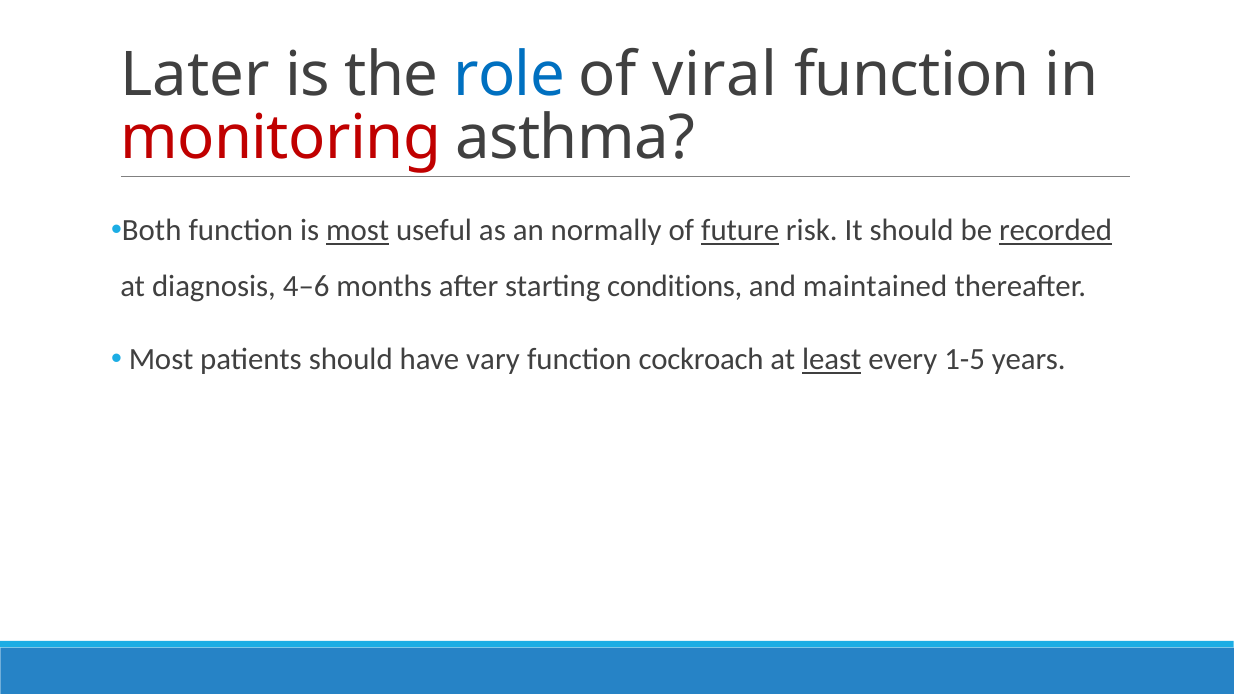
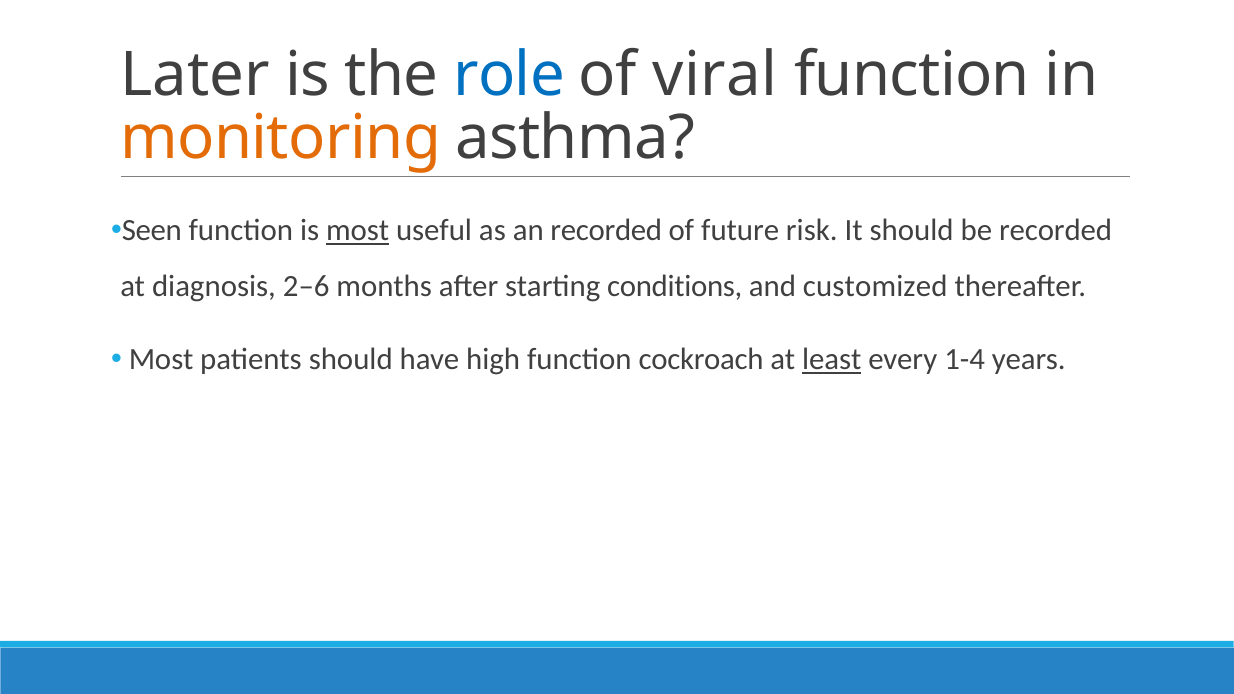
monitoring colour: red -> orange
Both: Both -> Seen
an normally: normally -> recorded
future underline: present -> none
recorded at (1056, 231) underline: present -> none
4–6: 4–6 -> 2–6
maintained: maintained -> customized
vary: vary -> high
1-5: 1-5 -> 1-4
